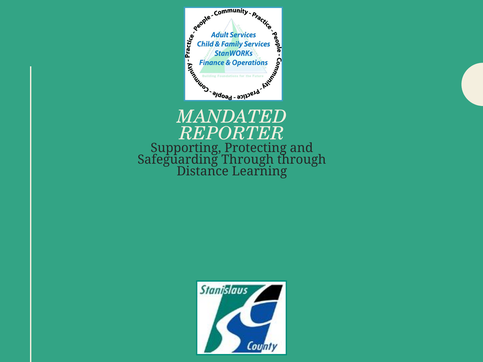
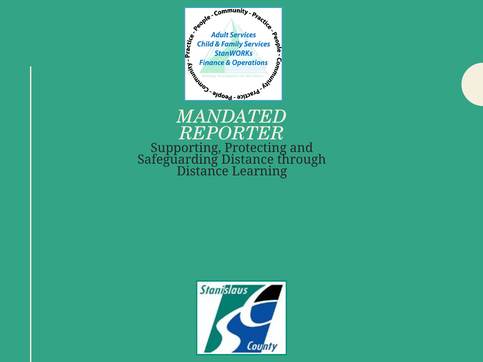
Safeguarding Through: Through -> Distance
